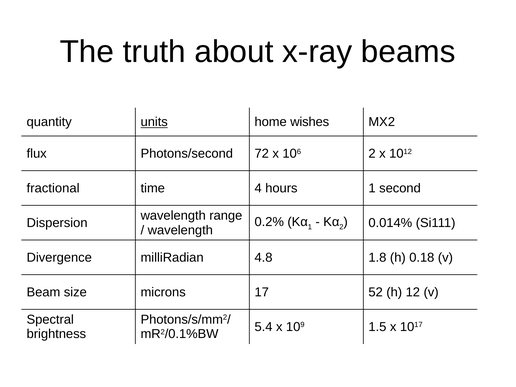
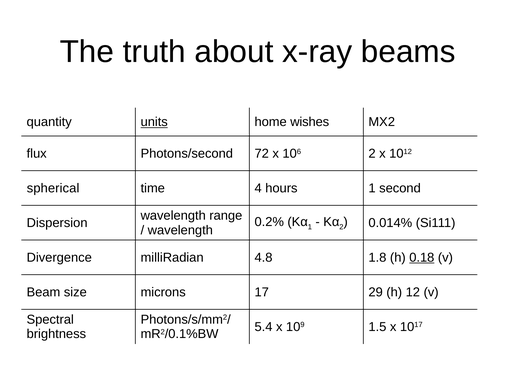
fractional: fractional -> spherical
0.18 underline: none -> present
52: 52 -> 29
